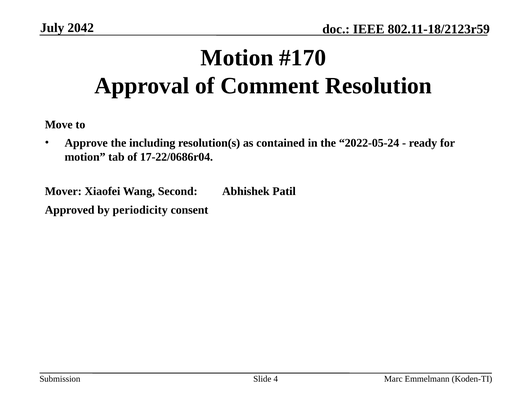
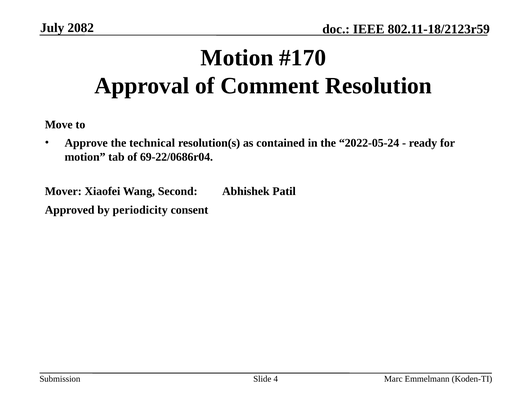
2042: 2042 -> 2082
including: including -> technical
17-22/0686r04: 17-22/0686r04 -> 69-22/0686r04
